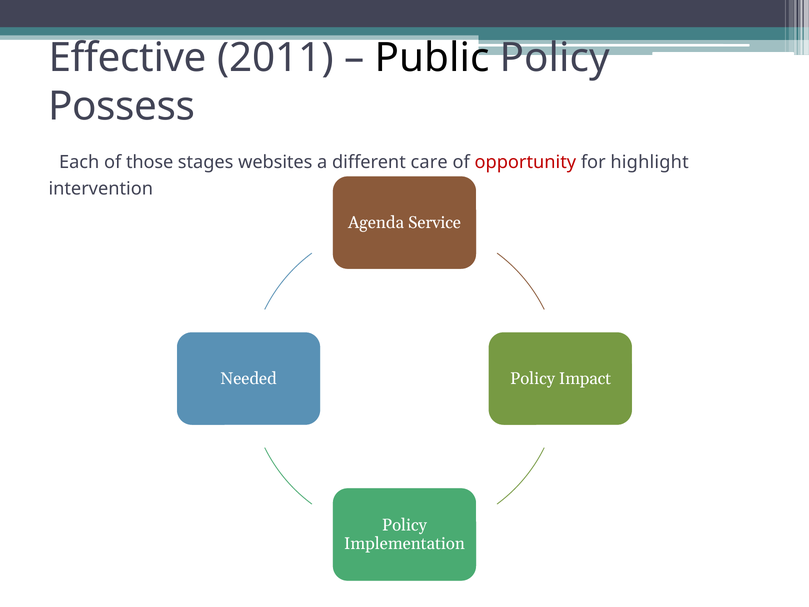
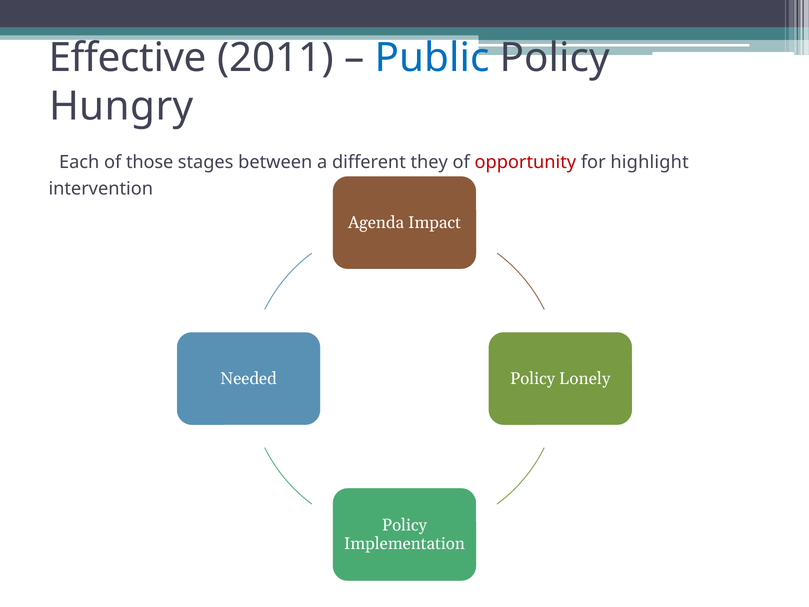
Public colour: black -> blue
Possess: Possess -> Hungry
websites: websites -> between
care: care -> they
Service: Service -> Impact
Impact: Impact -> Lonely
